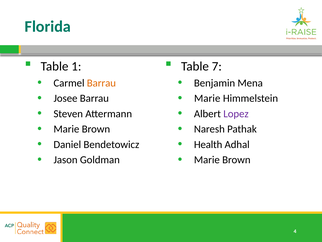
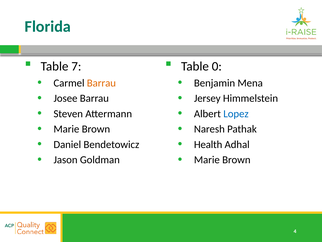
1: 1 -> 7
7: 7 -> 0
Marie at (207, 98): Marie -> Jersey
Lopez colour: purple -> blue
